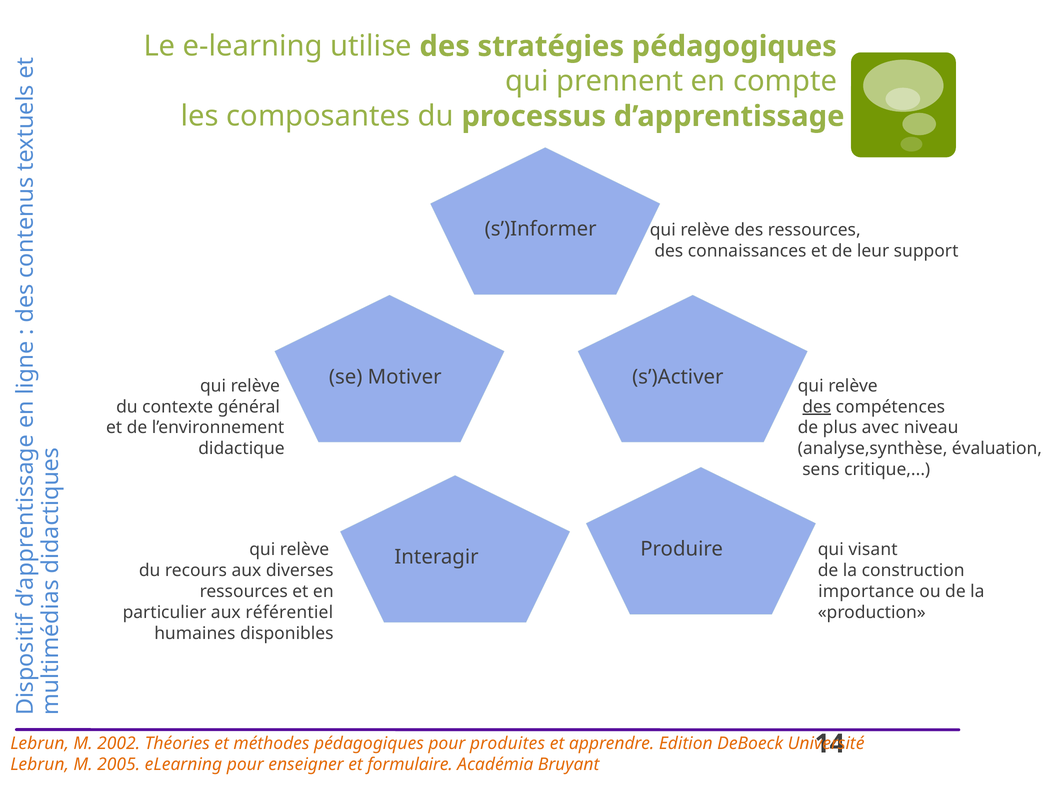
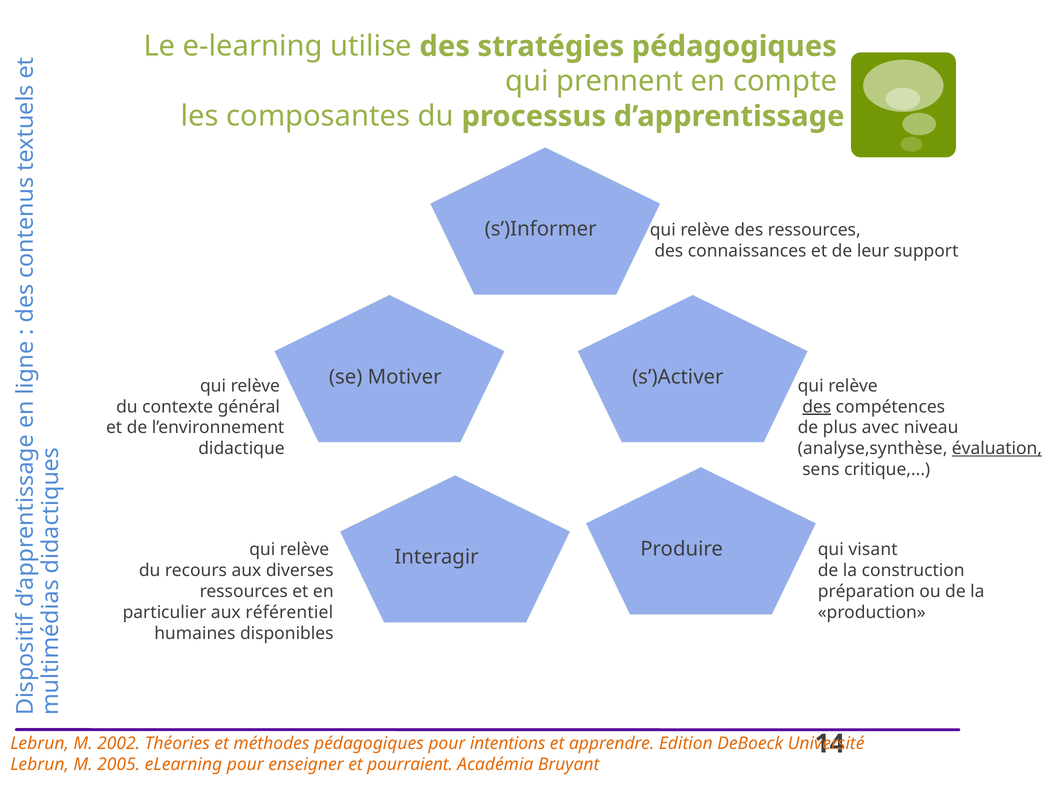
évaluation underline: none -> present
importance: importance -> préparation
produites: produites -> intentions
formulaire: formulaire -> pourraient
